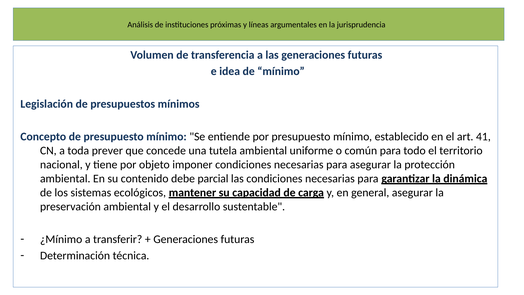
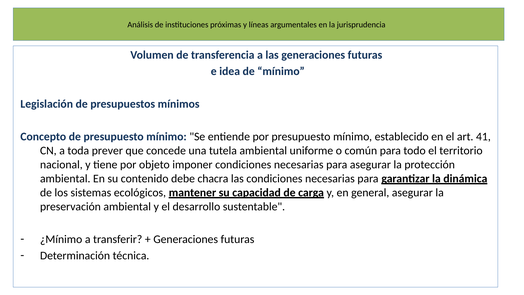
parcial: parcial -> chacra
